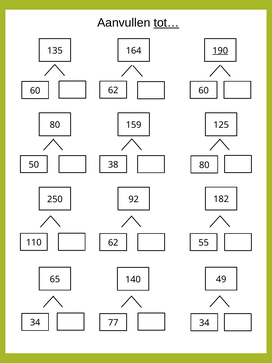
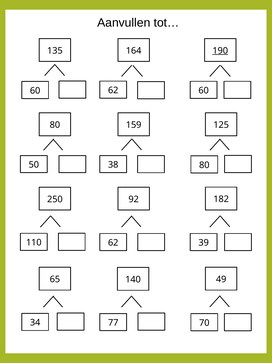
tot… underline: present -> none
55: 55 -> 39
77 34: 34 -> 70
